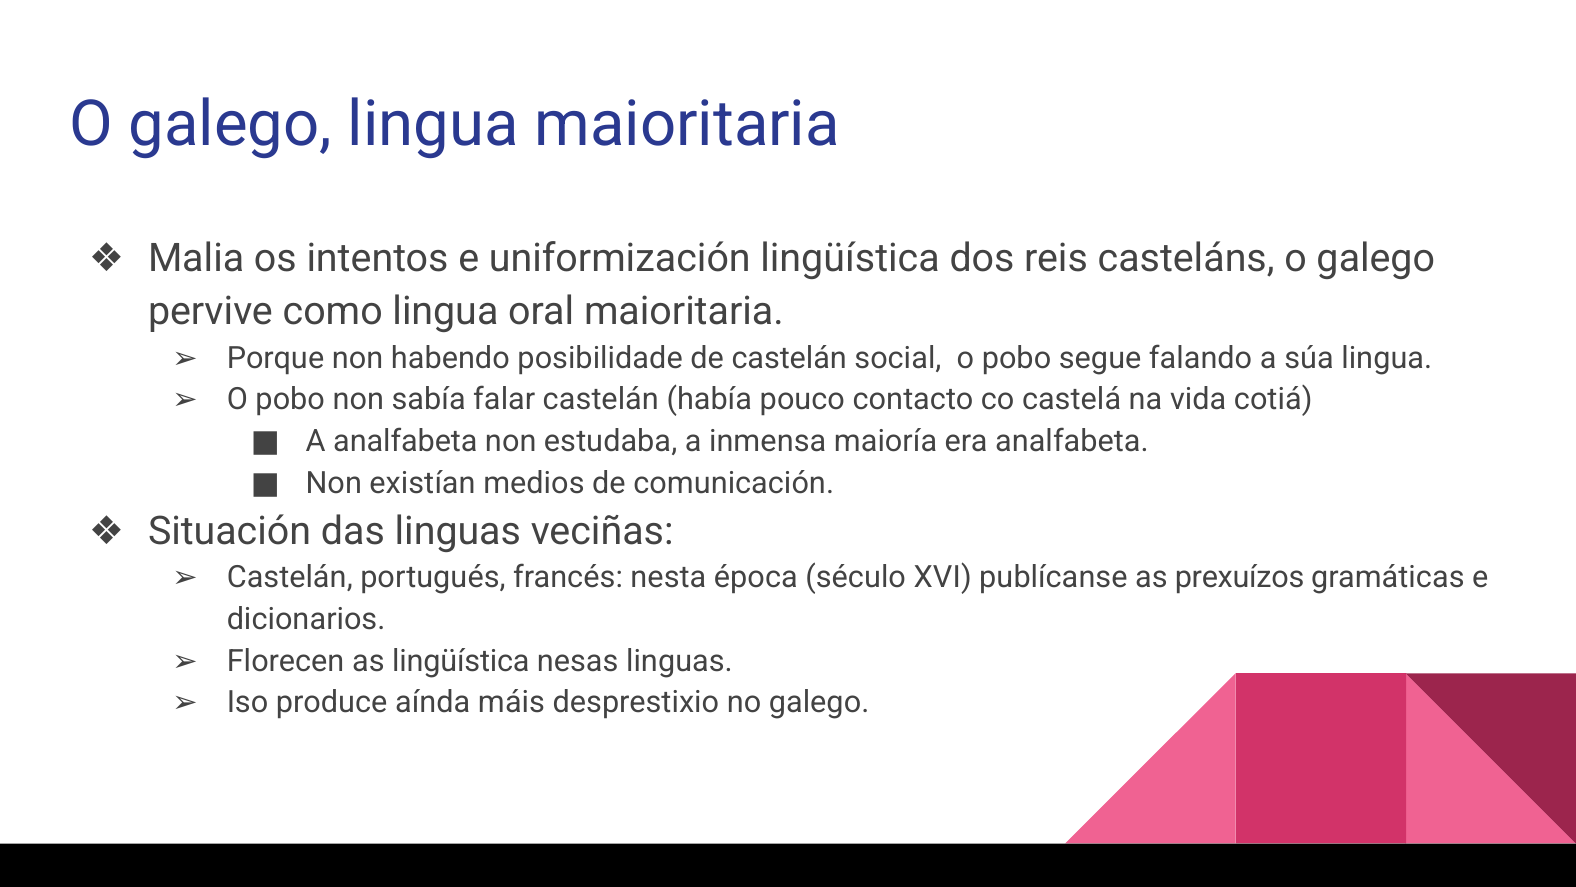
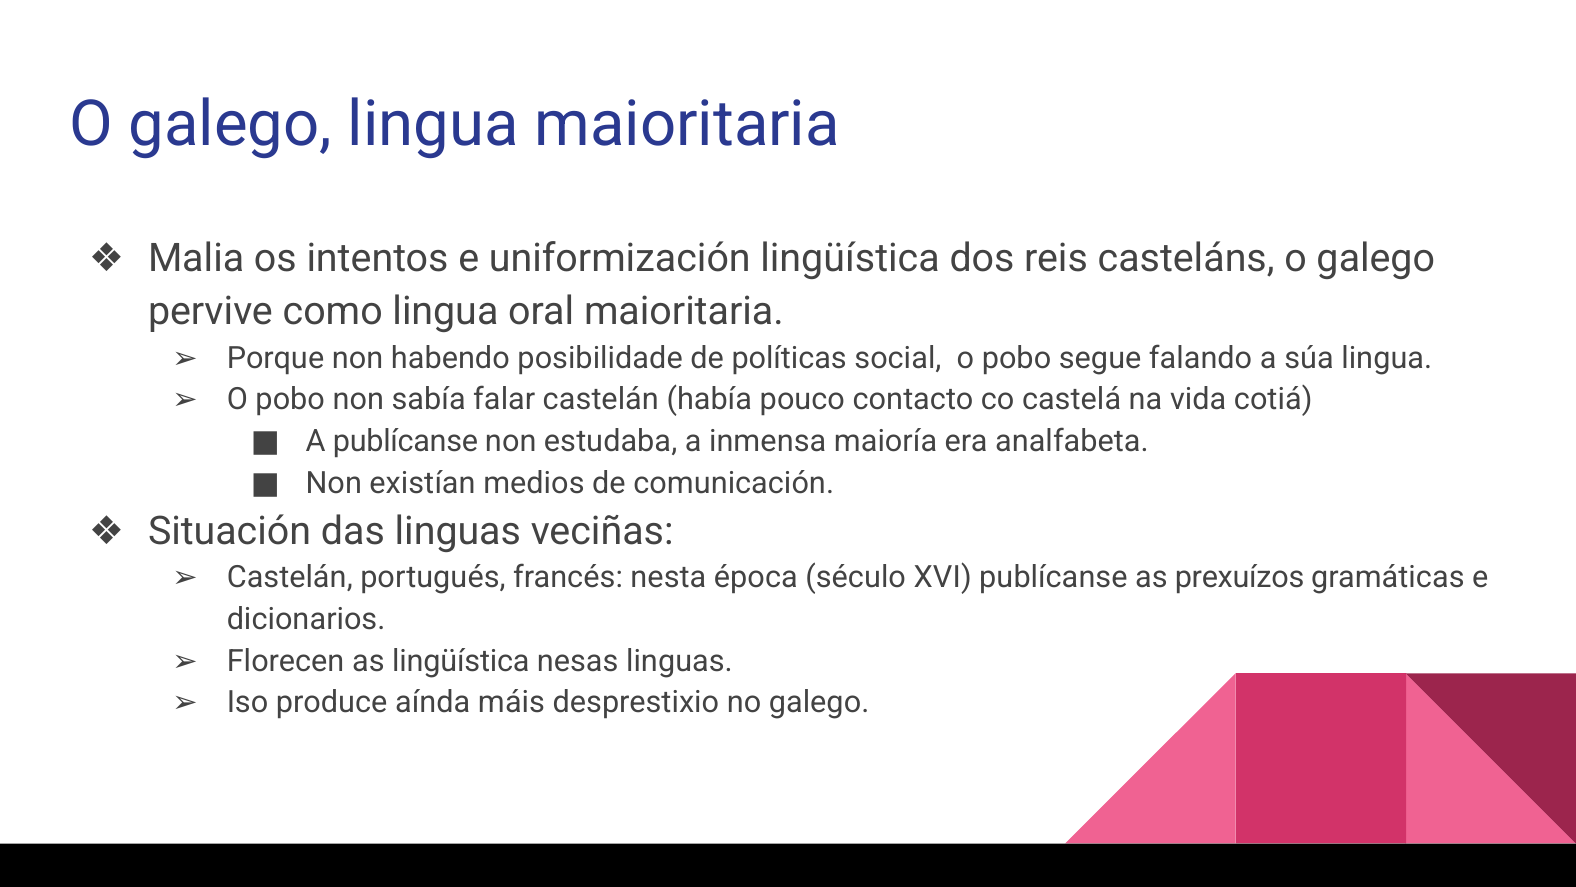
de castelán: castelán -> políticas
A analfabeta: analfabeta -> publícanse
